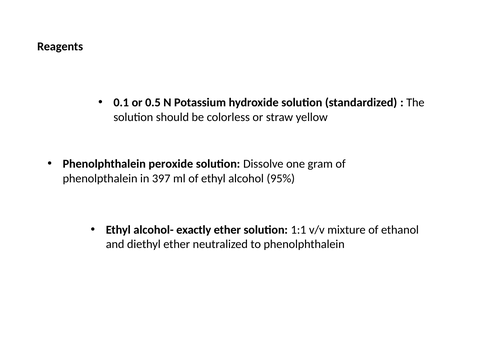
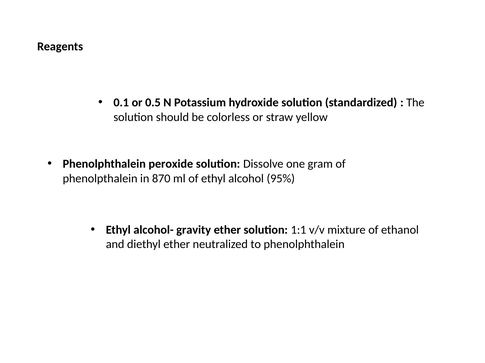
397: 397 -> 870
exactly: exactly -> gravity
